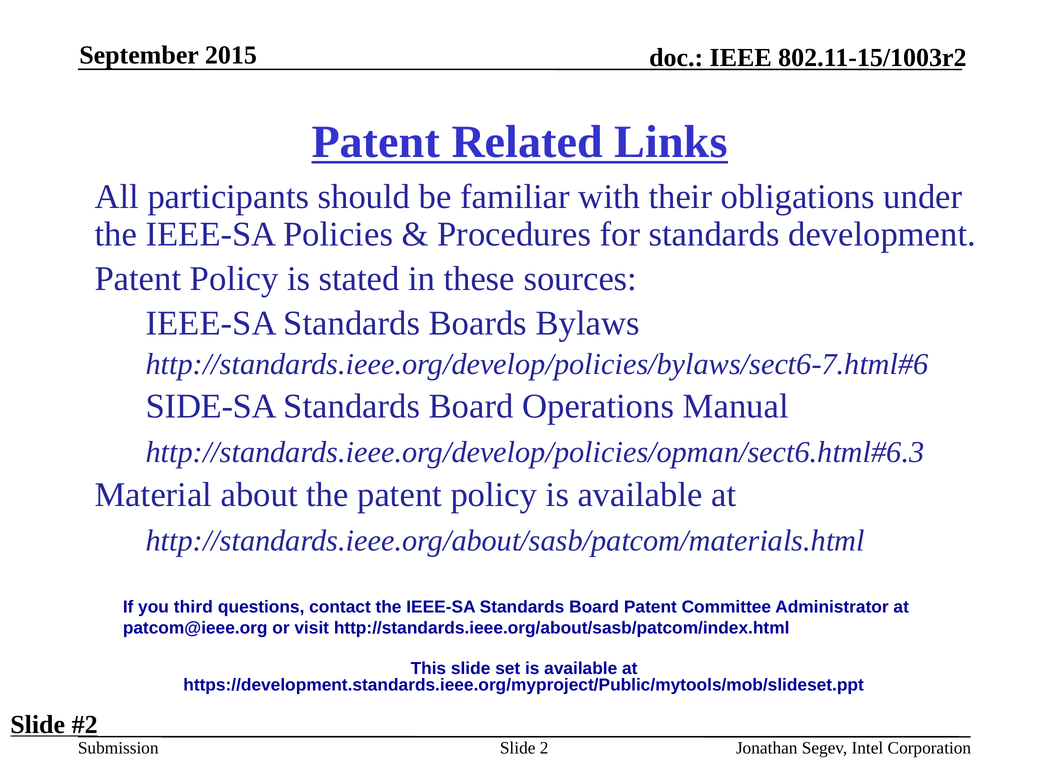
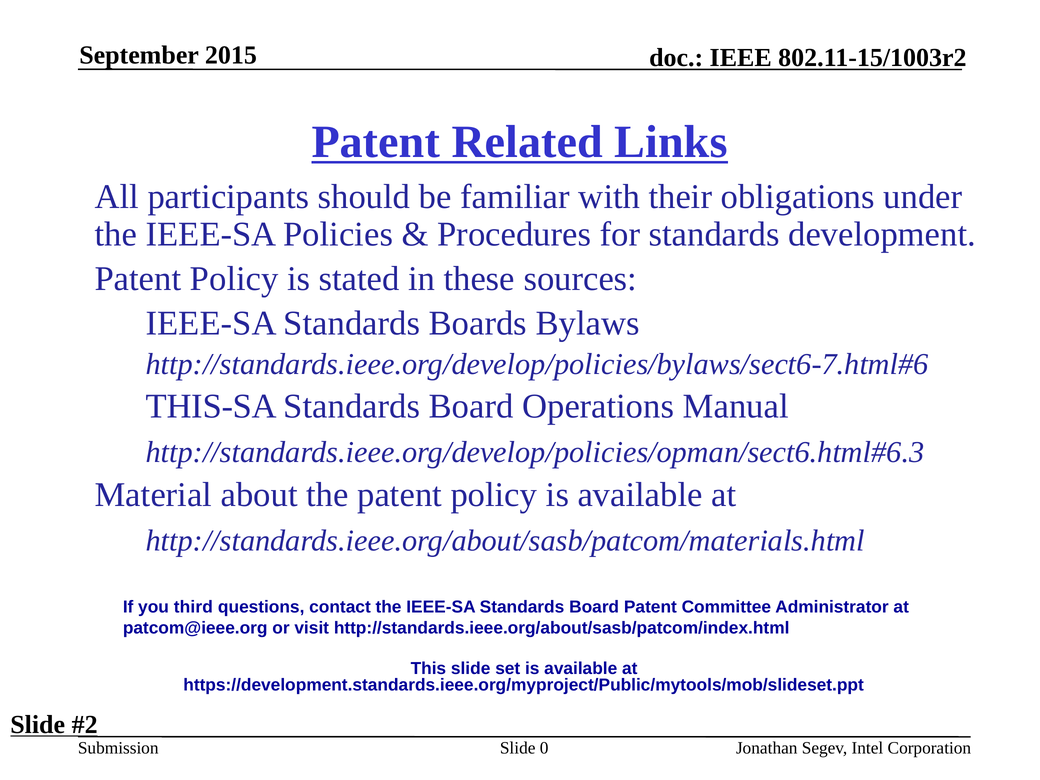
SIDE-SA: SIDE-SA -> THIS-SA
2: 2 -> 0
